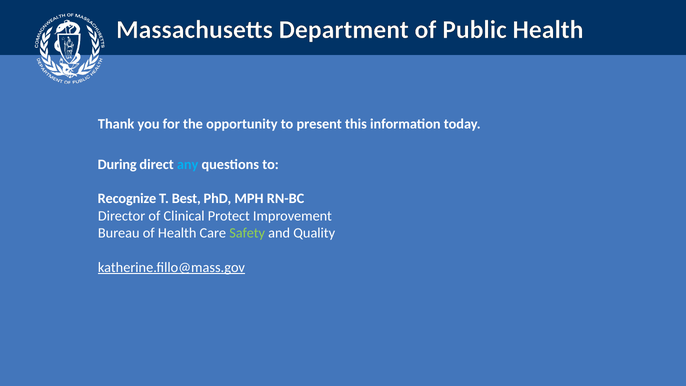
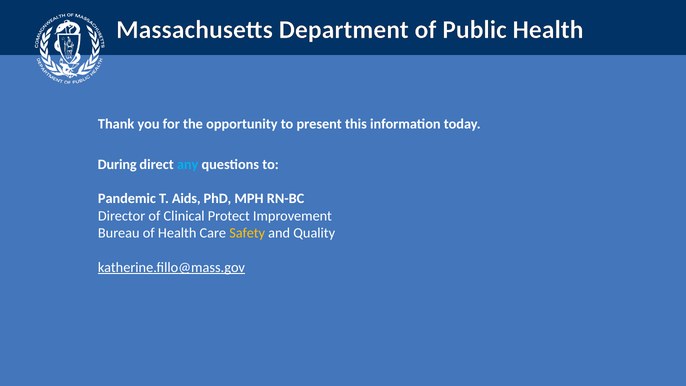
Recognize: Recognize -> Pandemic
Best: Best -> Aids
Safety colour: light green -> yellow
